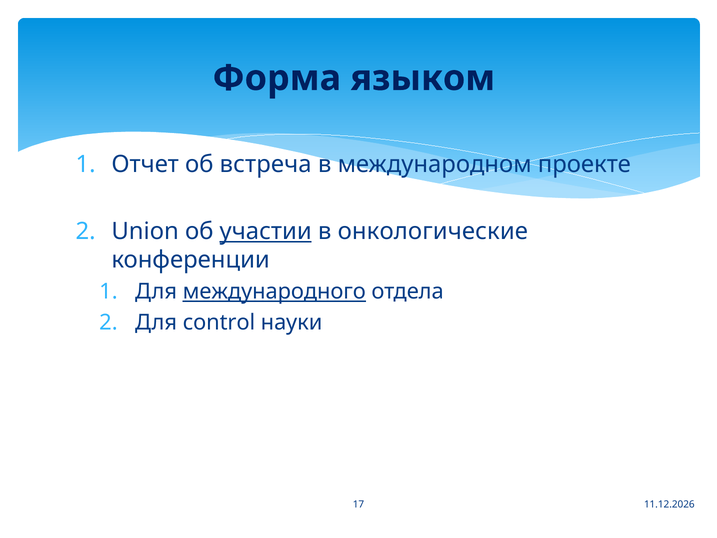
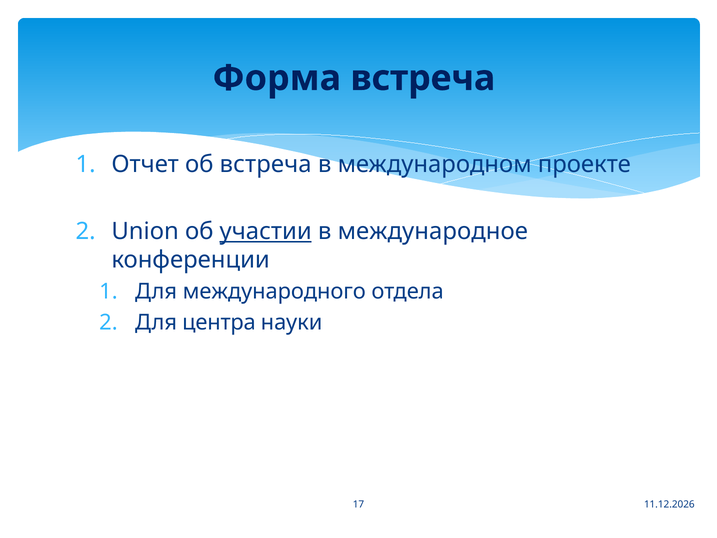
Форма языком: языком -> встреча
онкологические: онкологические -> международное
международного underline: present -> none
control: control -> центра
